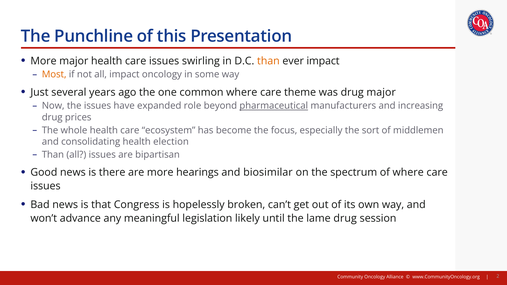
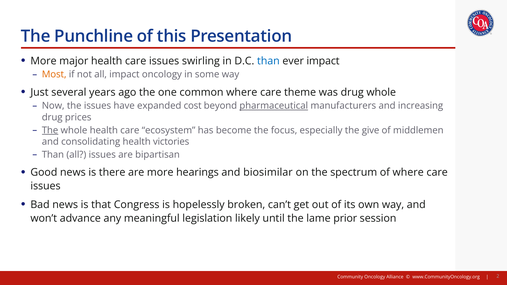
than at (268, 61) colour: orange -> blue
drug major: major -> whole
role: role -> cost
The at (50, 130) underline: none -> present
sort: sort -> give
election: election -> victories
lame drug: drug -> prior
